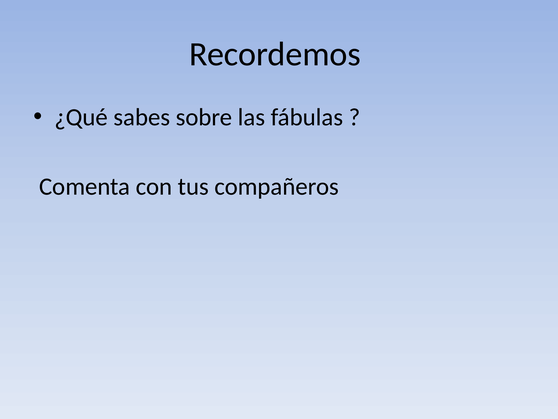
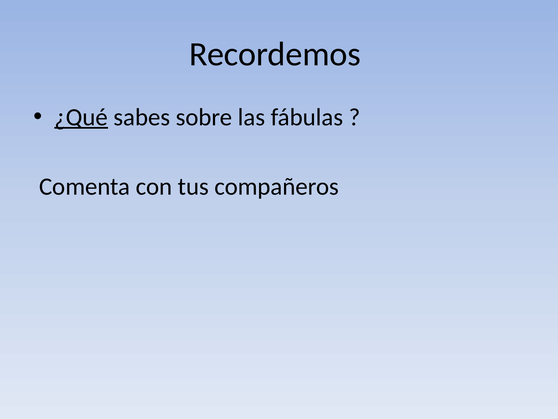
¿Qué underline: none -> present
